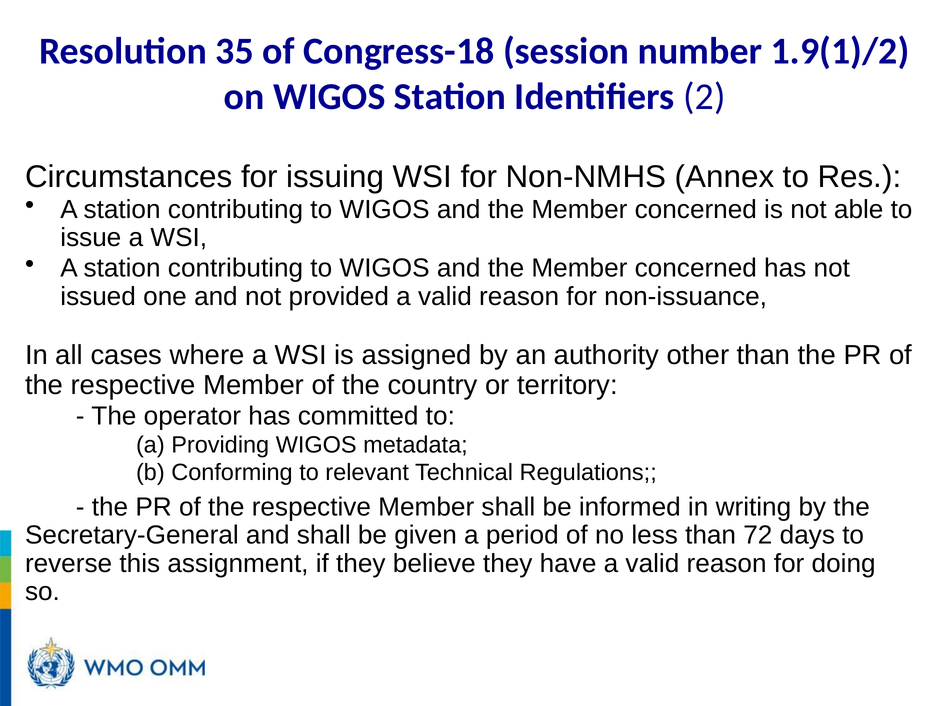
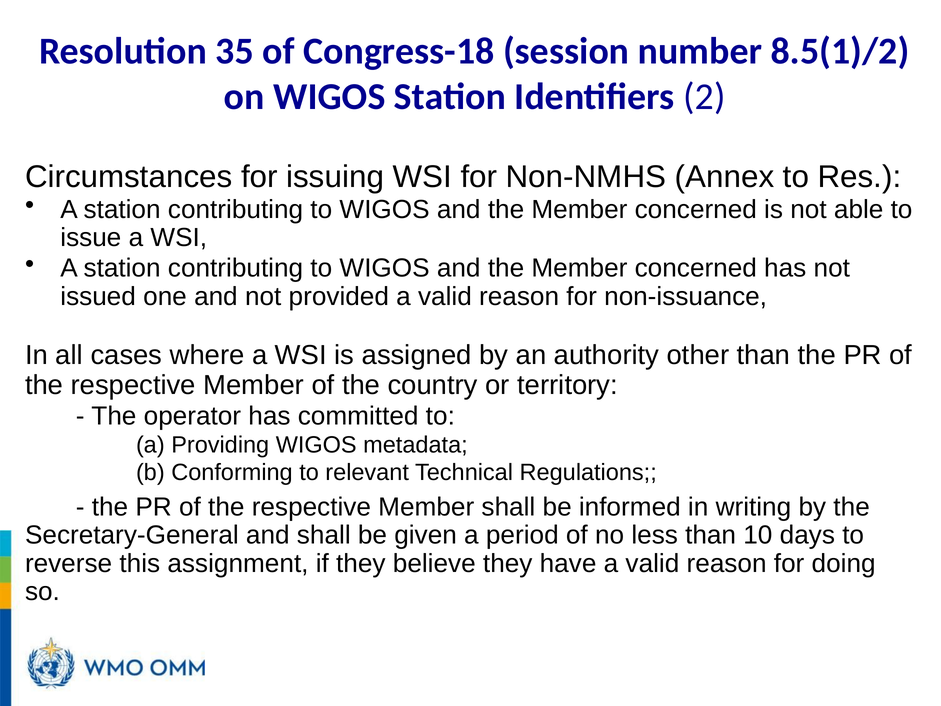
1.9(1)/2: 1.9(1)/2 -> 8.5(1)/2
72: 72 -> 10
